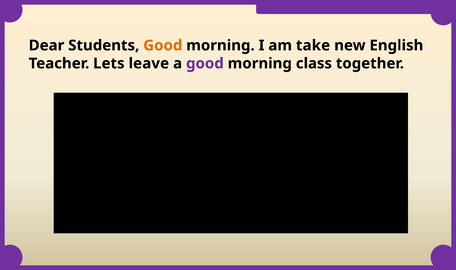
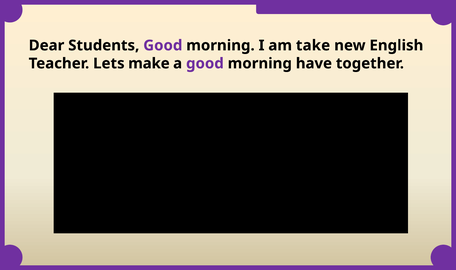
Good at (163, 45) colour: orange -> purple
leave: leave -> make
class: class -> have
